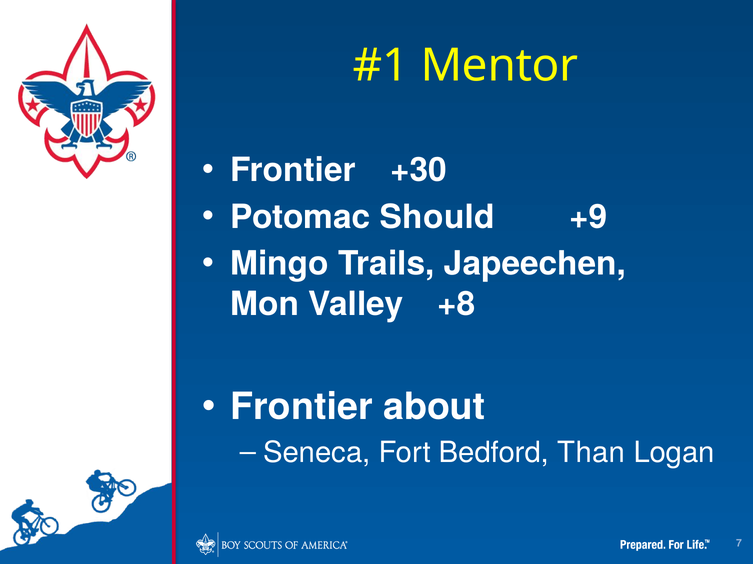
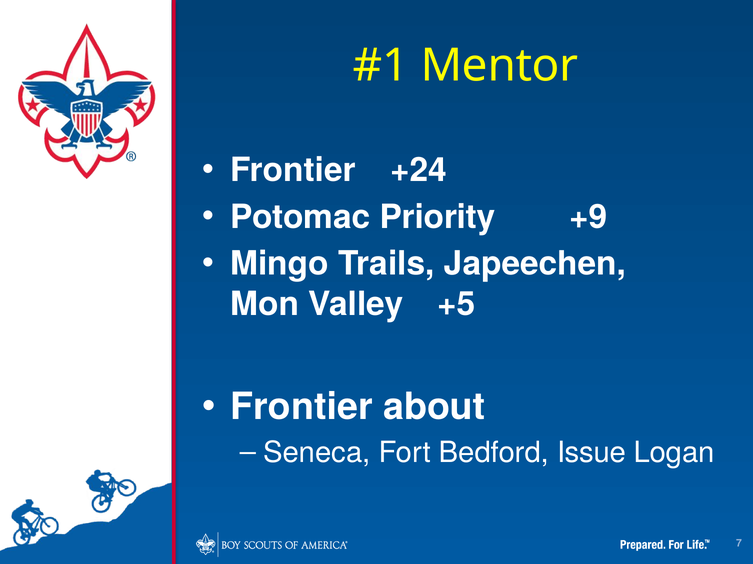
+30: +30 -> +24
Should: Should -> Priority
+8: +8 -> +5
Than: Than -> Issue
